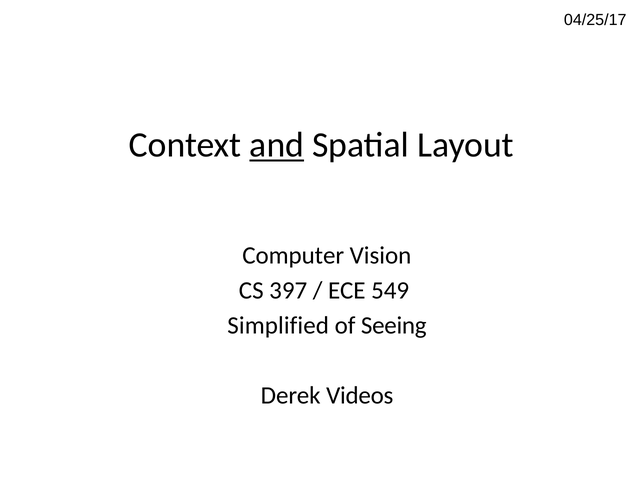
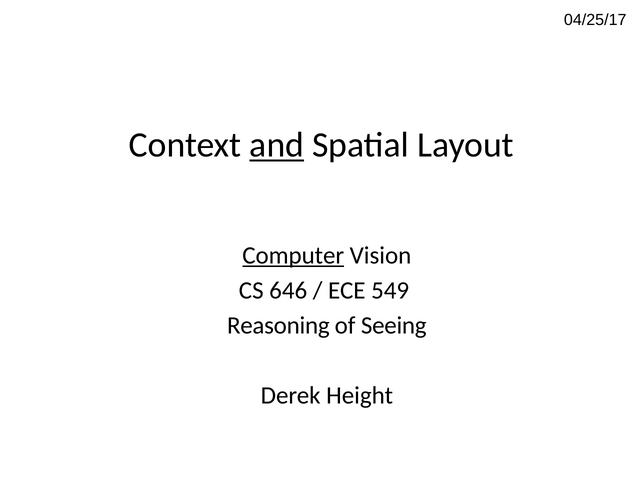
Computer underline: none -> present
397: 397 -> 646
Simplified: Simplified -> Reasoning
Videos: Videos -> Height
